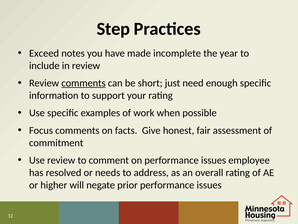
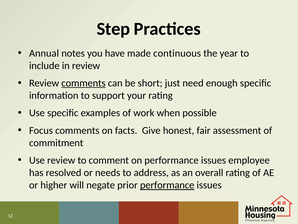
Exceed: Exceed -> Annual
incomplete: incomplete -> continuous
performance at (167, 185) underline: none -> present
